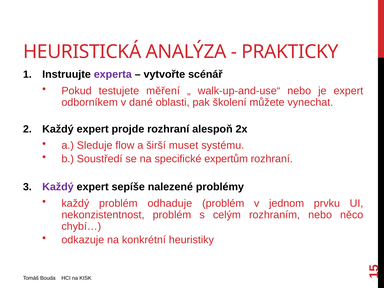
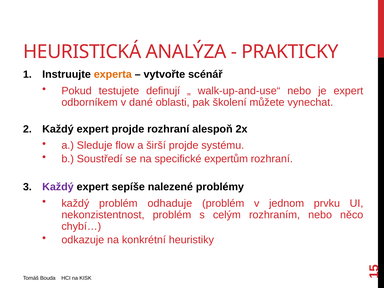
experta colour: purple -> orange
měření: měření -> definují
širší muset: muset -> projde
